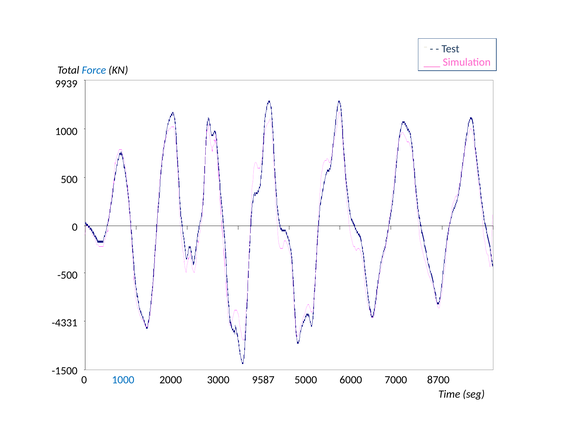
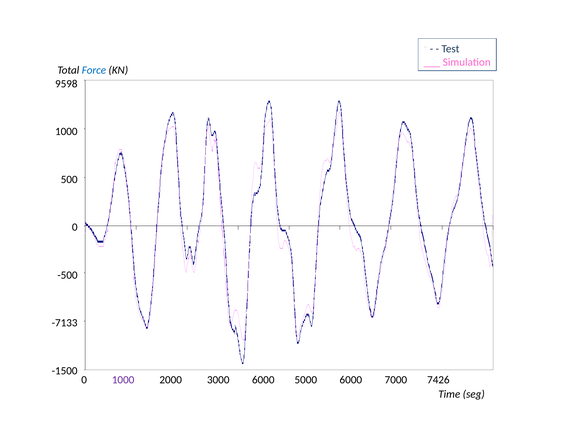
9939: 9939 -> 9598
-4331: -4331 -> -7133
1000 at (123, 380) colour: blue -> purple
3000 9587: 9587 -> 6000
8700: 8700 -> 7426
